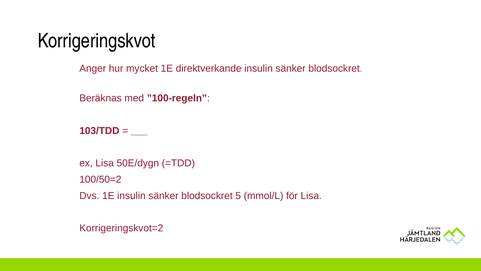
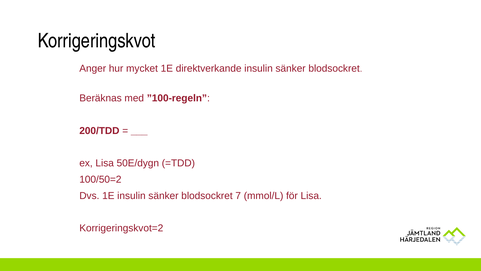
103/TDD: 103/TDD -> 200/TDD
5: 5 -> 7
